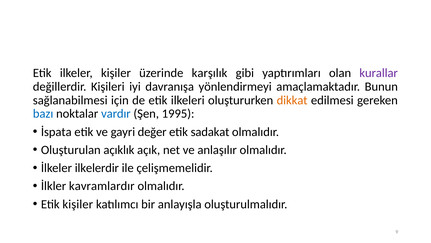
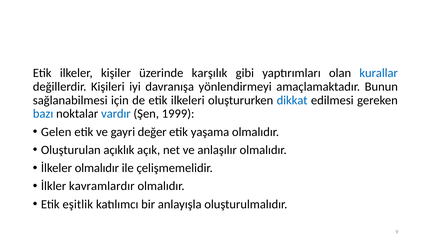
kurallar colour: purple -> blue
dikkat colour: orange -> blue
1995: 1995 -> 1999
İspata: İspata -> Gelen
sadakat: sadakat -> yaşama
İlkeler ilkelerdir: ilkelerdir -> olmalıdır
Etik kişiler: kişiler -> eşitlik
